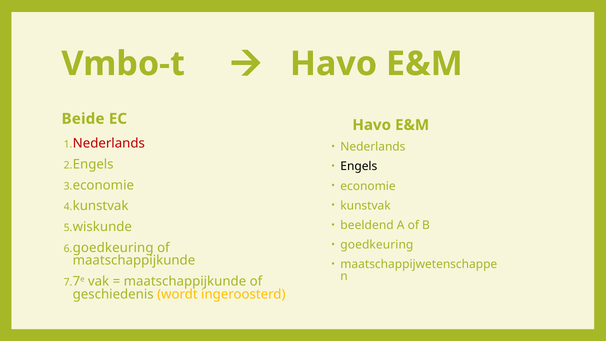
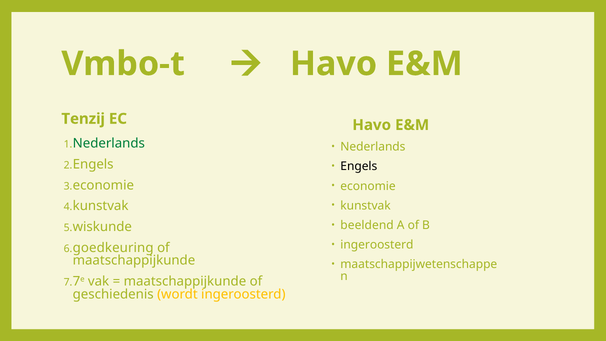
Beide: Beide -> Tenzij
Nederlands at (109, 143) colour: red -> green
goedkeuring at (377, 245): goedkeuring -> ingeroosterd
